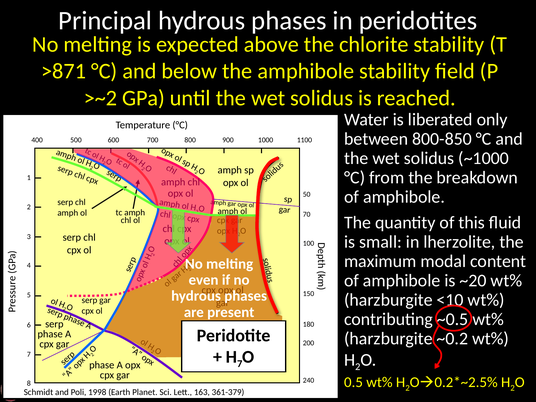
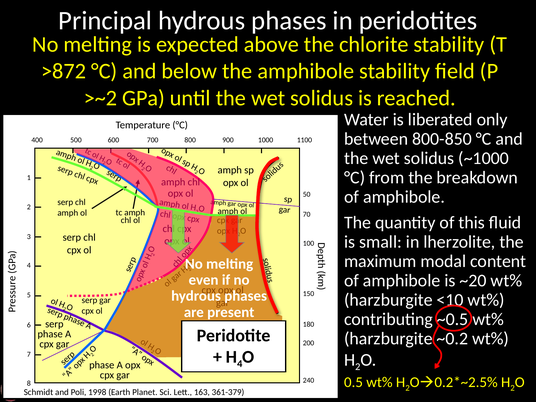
>871: >871 -> >872
7 at (240, 364): 7 -> 4
